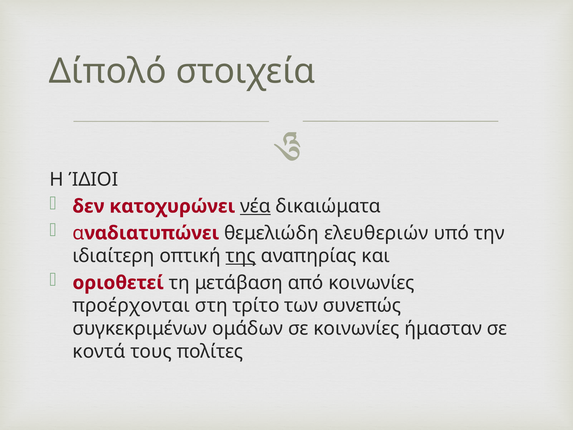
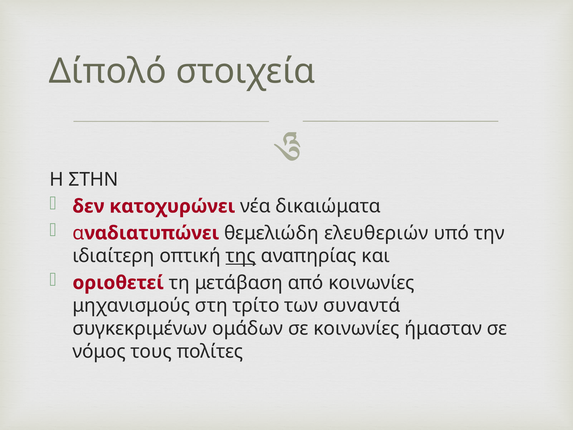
ΊΔΙΟΙ: ΊΔΙΟΙ -> ΣΤΗΝ
νέα underline: present -> none
προέρχονται: προέρχονται -> μηχανισμούς
συνεπώς: συνεπώς -> συναντά
κοντά: κοντά -> νόμος
